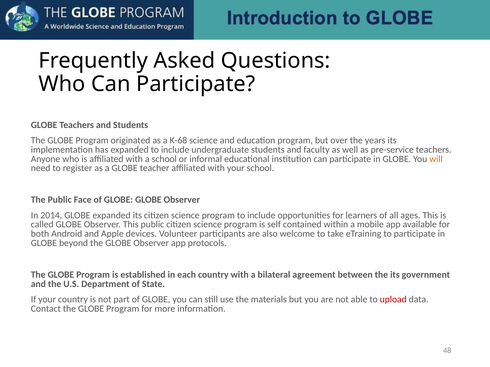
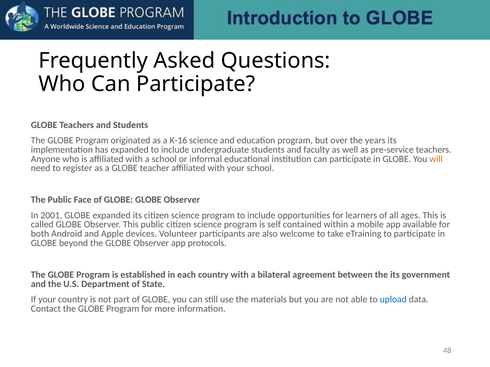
K-68: K-68 -> K-16
2014: 2014 -> 2001
upload colour: red -> blue
